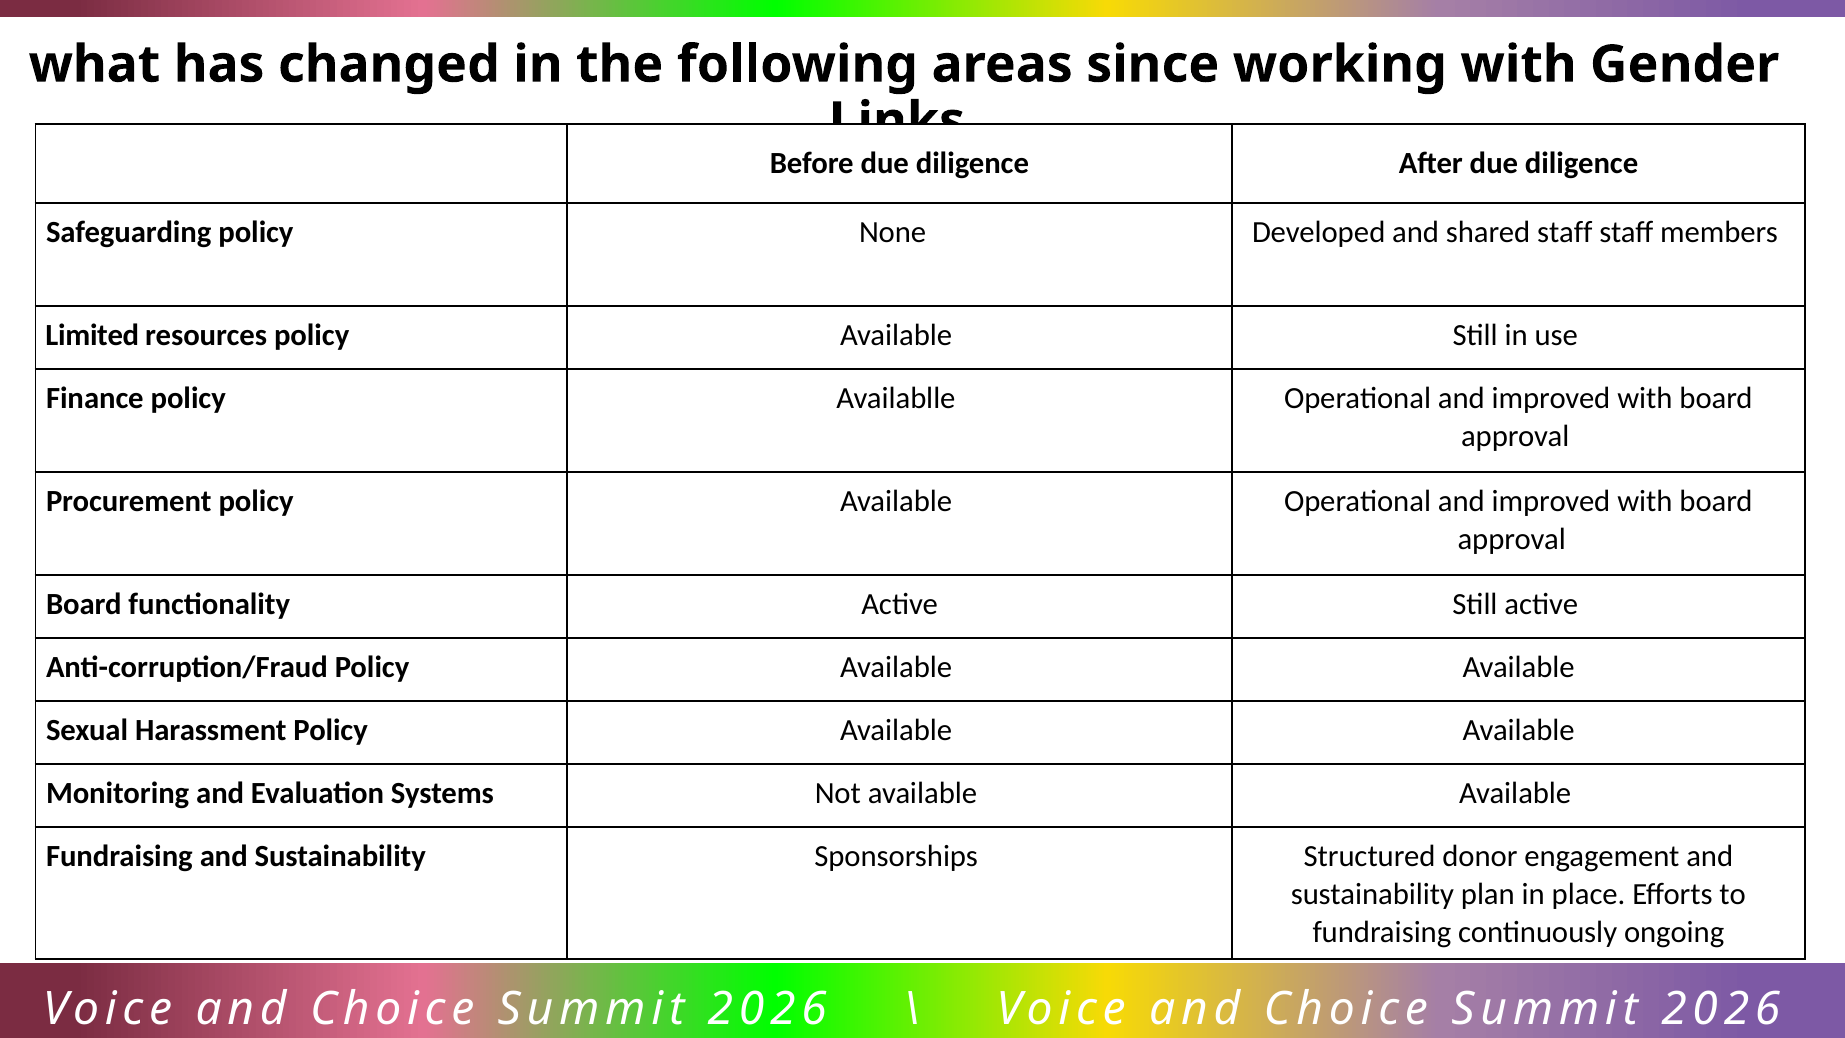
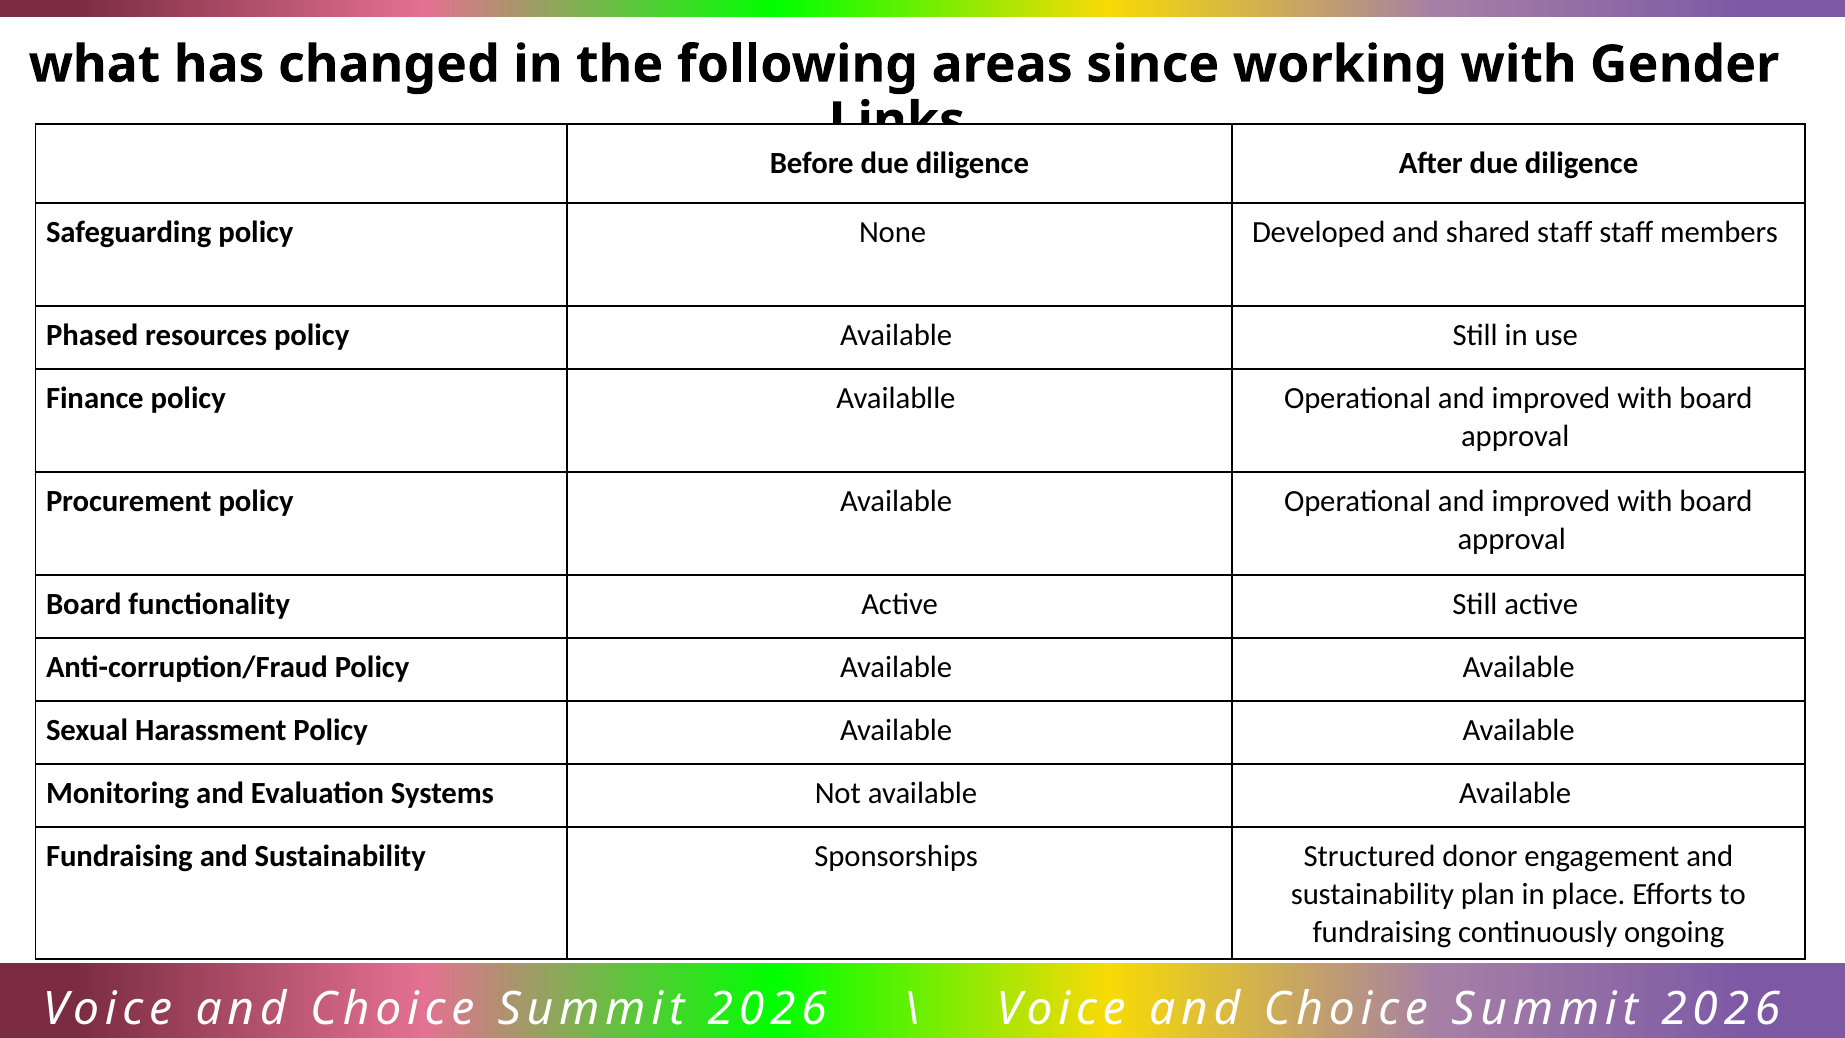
Limited: Limited -> Phased
